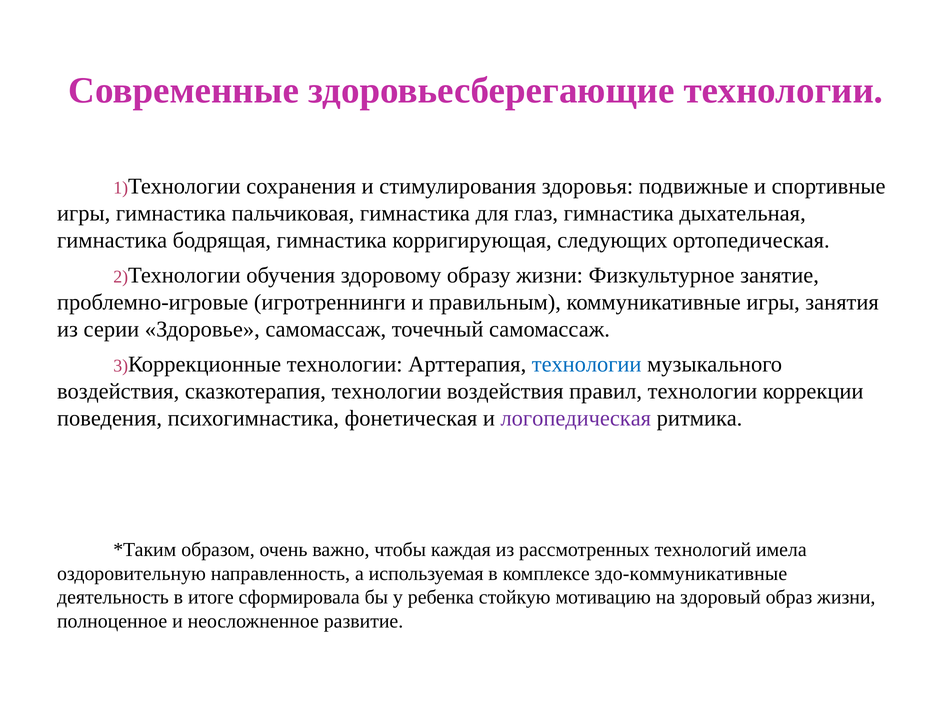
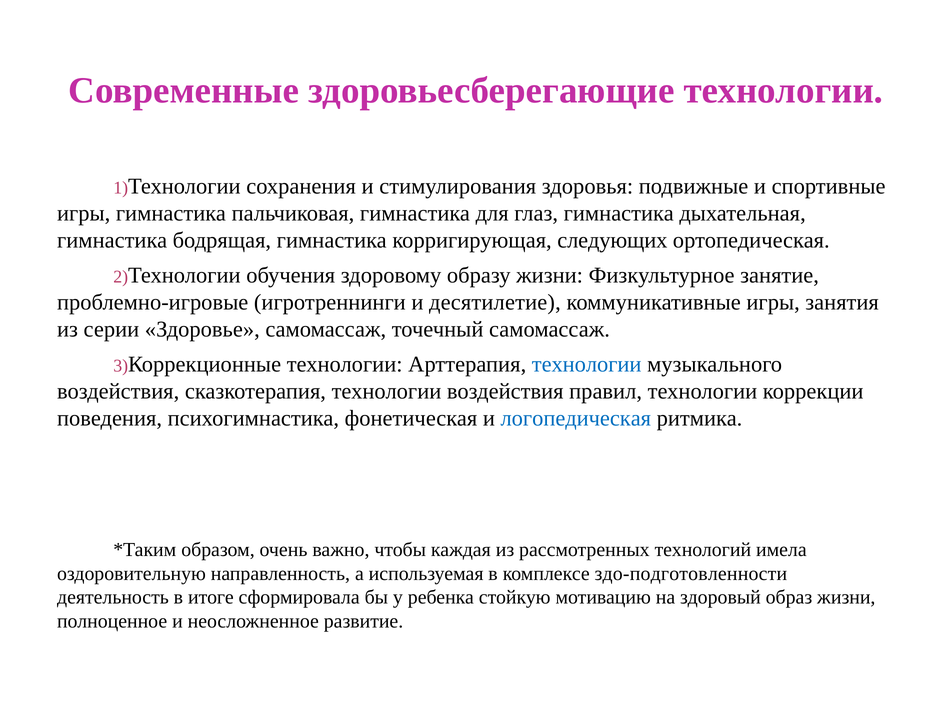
правильным: правильным -> десятилетие
логопедическая colour: purple -> blue
здо-коммуникативные: здо-коммуникативные -> здо-подготовленности
